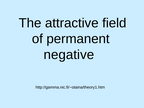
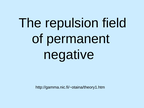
attractive: attractive -> repulsion
